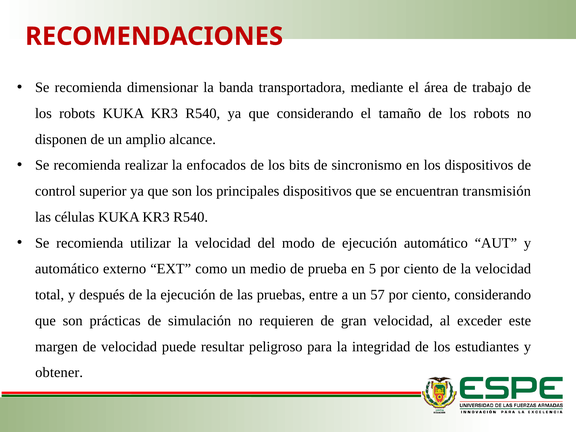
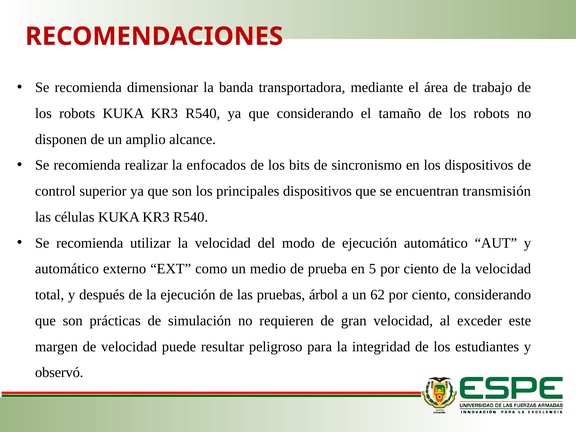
entre: entre -> árbol
57: 57 -> 62
obtener: obtener -> observó
